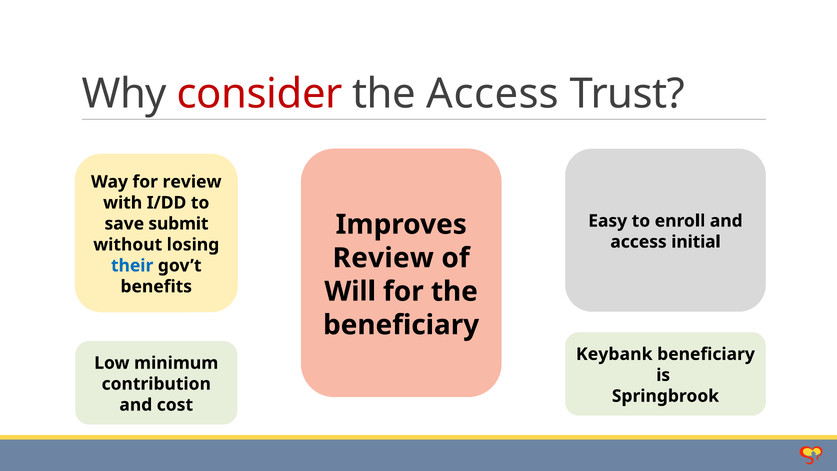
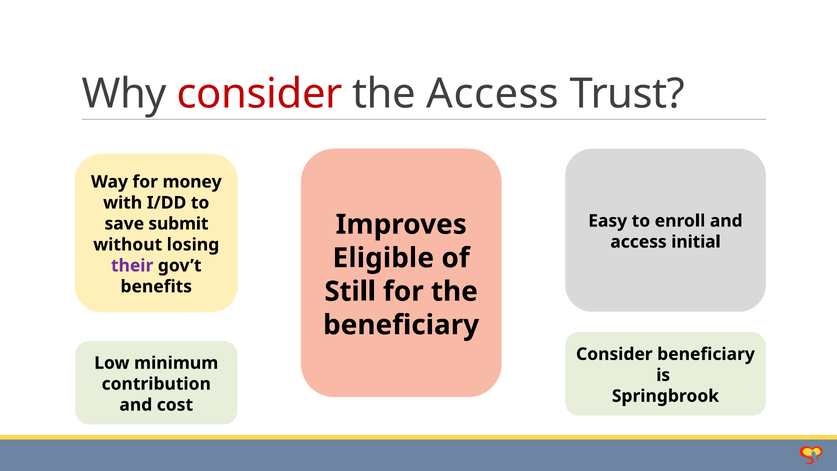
for review: review -> money
Review at (383, 258): Review -> Eligible
their colour: blue -> purple
Will: Will -> Still
Keybank at (614, 354): Keybank -> Consider
